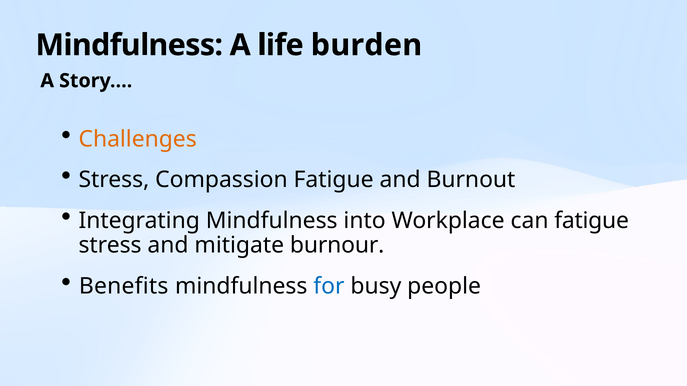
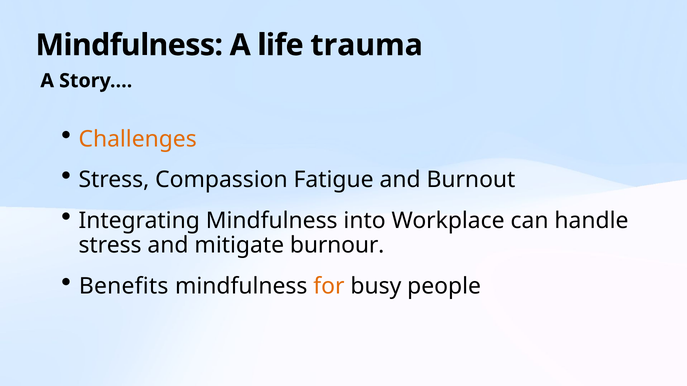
burden: burden -> trauma
can fatigue: fatigue -> handle
for colour: blue -> orange
